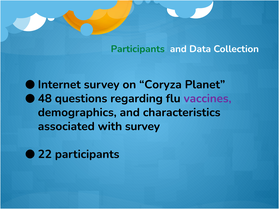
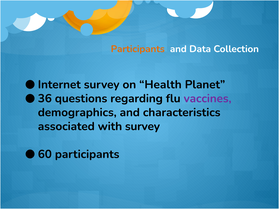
Participants at (138, 49) colour: green -> orange
Coryza: Coryza -> Health
48: 48 -> 36
22: 22 -> 60
